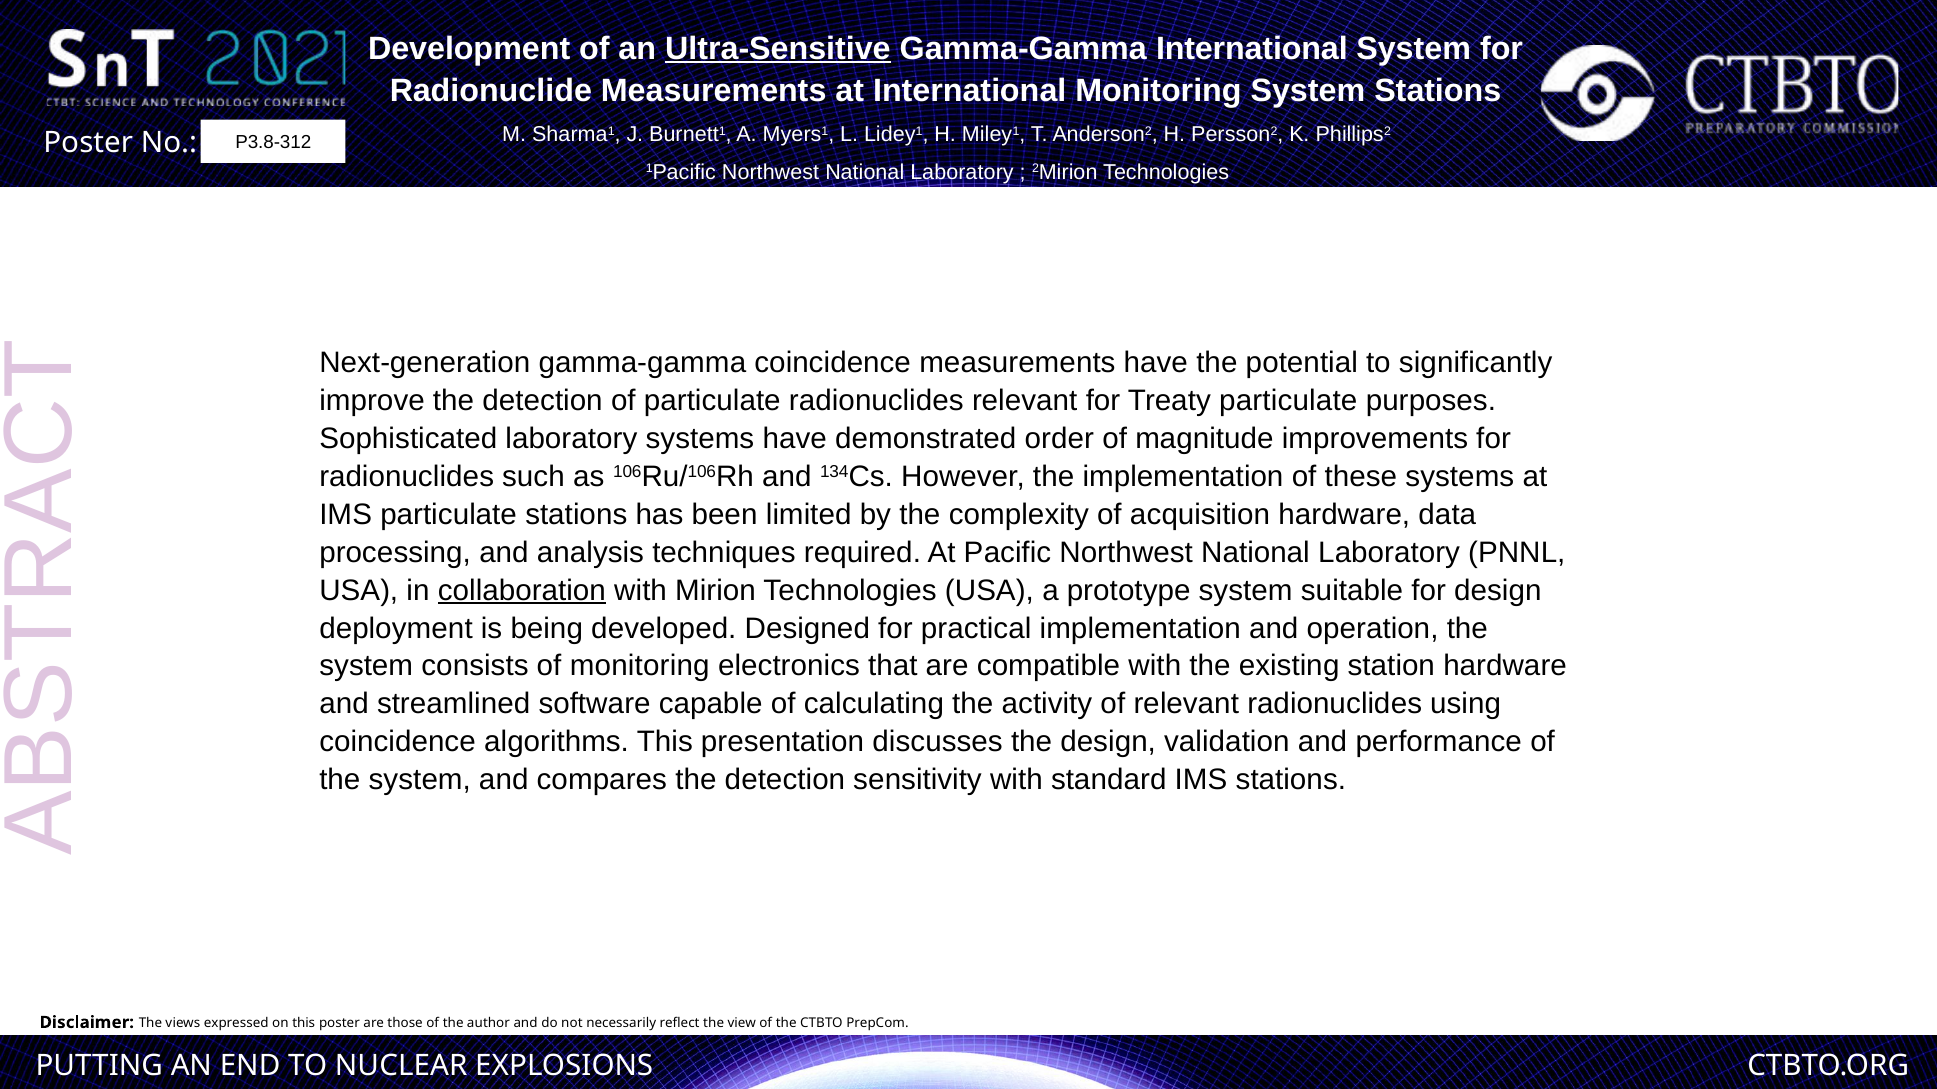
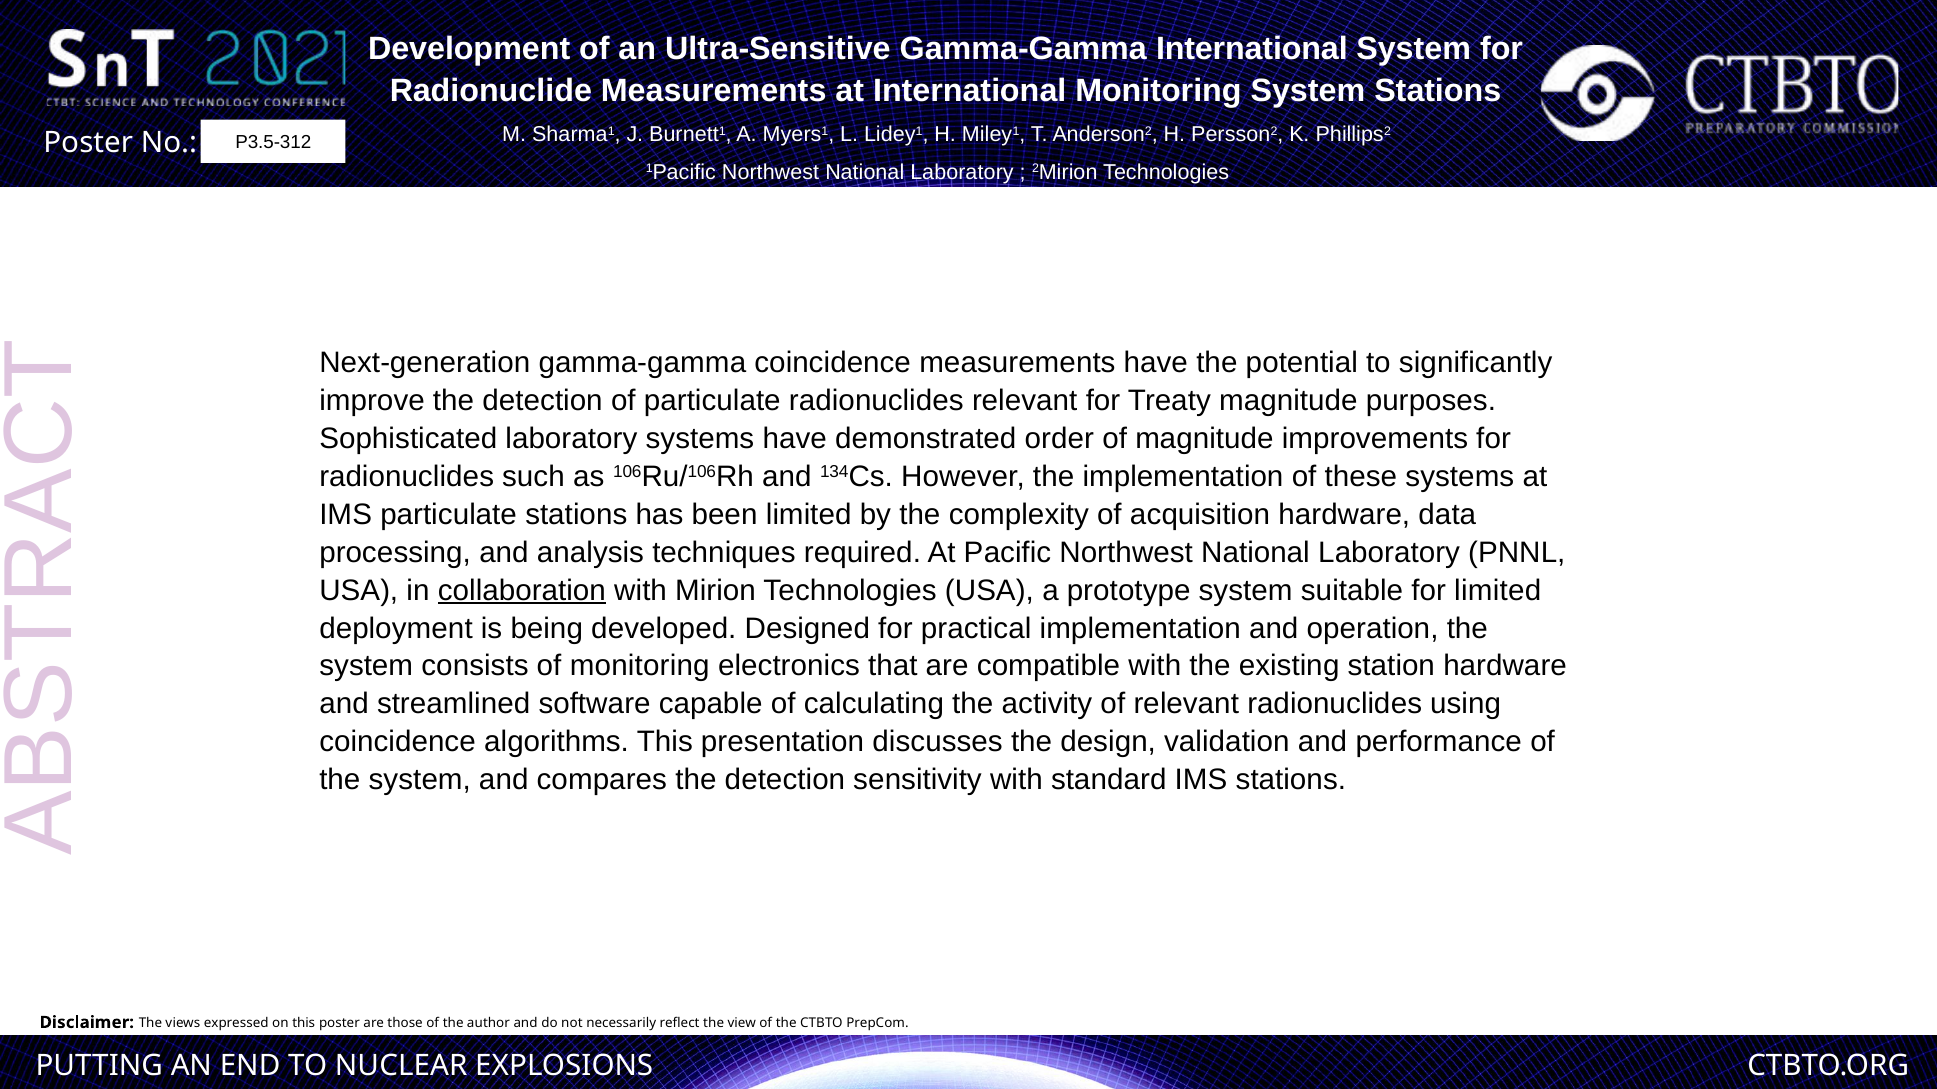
Ultra-Sensitive underline: present -> none
P3.8-312: P3.8-312 -> P3.5-312
Treaty particulate: particulate -> magnitude
for design: design -> limited
